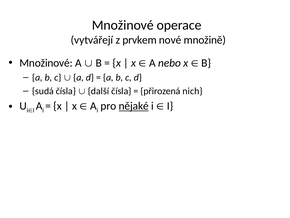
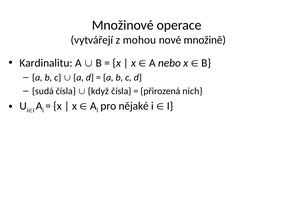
prvkem: prvkem -> mohou
Množinové at (46, 63): Množinové -> Kardinalitu
další: další -> když
nějaké underline: present -> none
